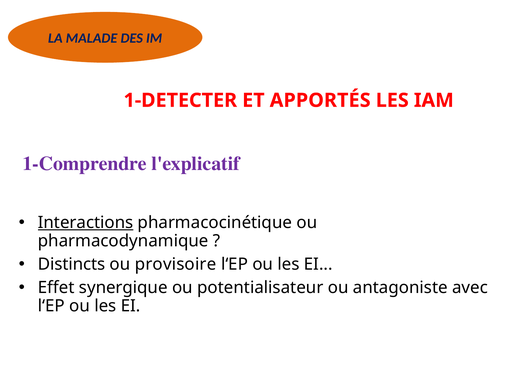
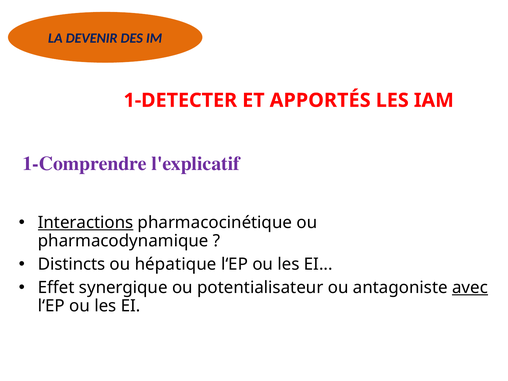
MALADE: MALADE -> DEVENIR
provisoire: provisoire -> hépatique
avec underline: none -> present
